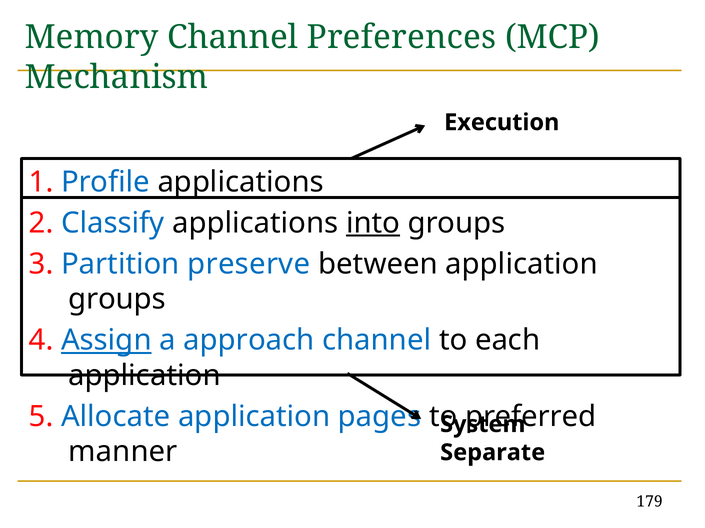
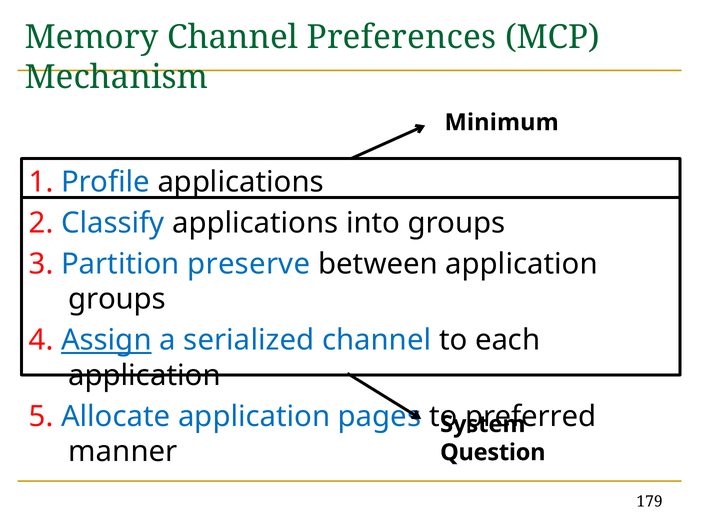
Execution: Execution -> Minimum
into underline: present -> none
approach: approach -> serialized
Separate: Separate -> Question
